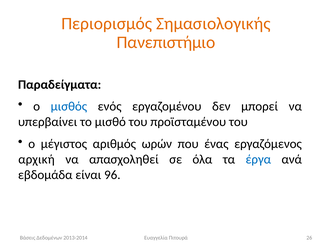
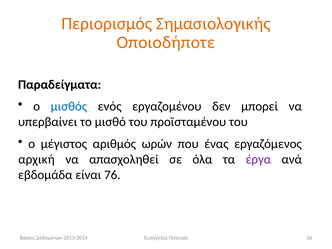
Πανεπιστήμιο: Πανεπιστήμιο -> Οποιοδήποτε
έργα colour: blue -> purple
96: 96 -> 76
